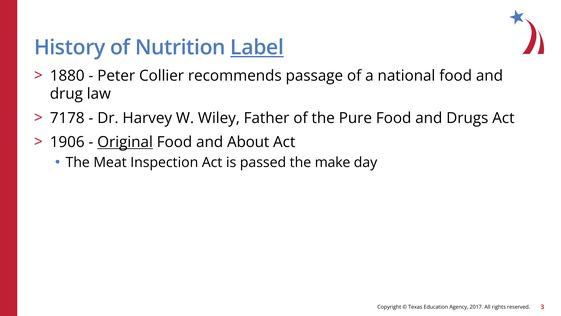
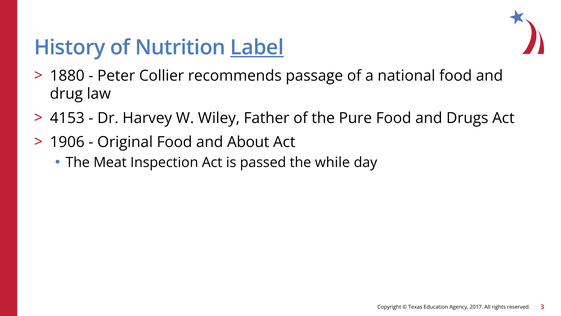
7178: 7178 -> 4153
Original underline: present -> none
make: make -> while
